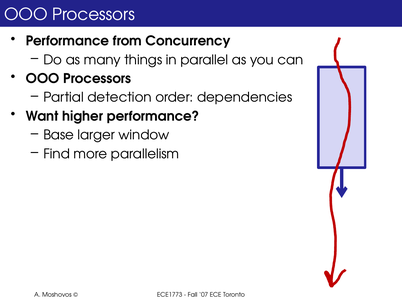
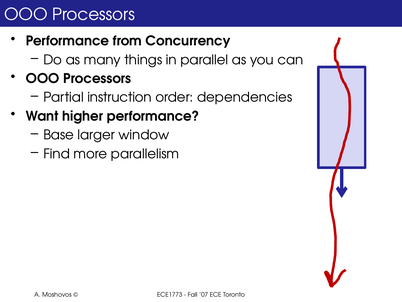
detection: detection -> instruction
